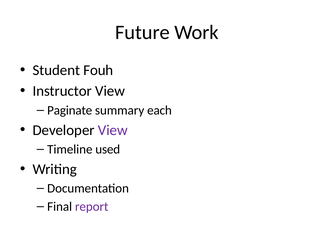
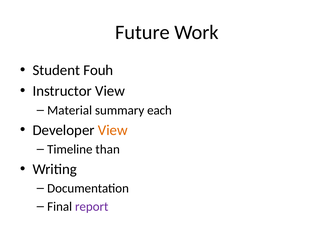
Paginate: Paginate -> Material
View at (113, 130) colour: purple -> orange
used: used -> than
